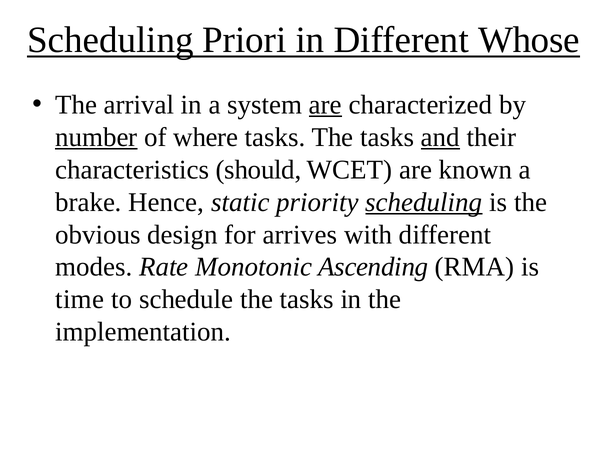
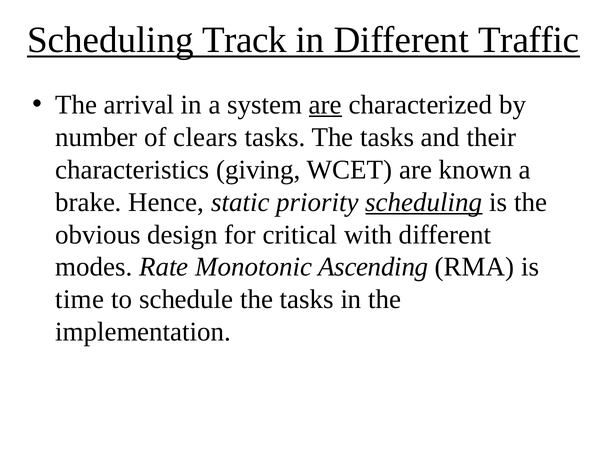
Priori: Priori -> Track
Whose: Whose -> Traffic
number underline: present -> none
where: where -> clears
and underline: present -> none
should: should -> giving
arrives: arrives -> critical
